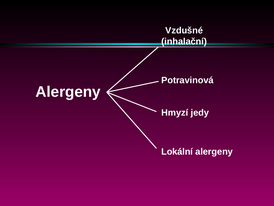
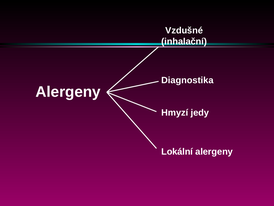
Potravinová: Potravinová -> Diagnostika
